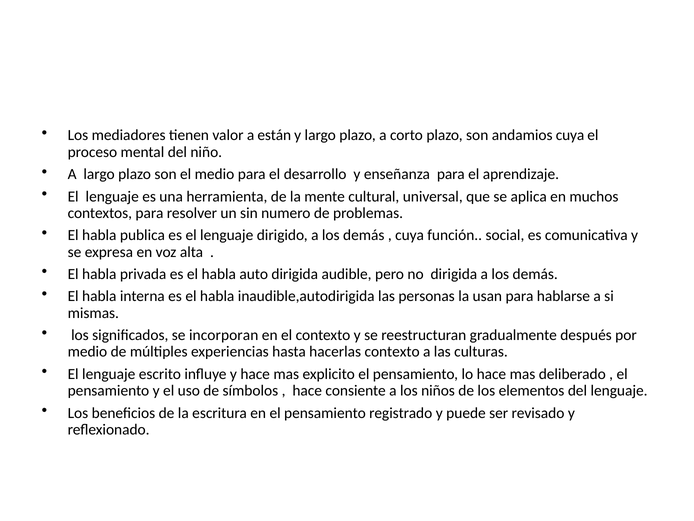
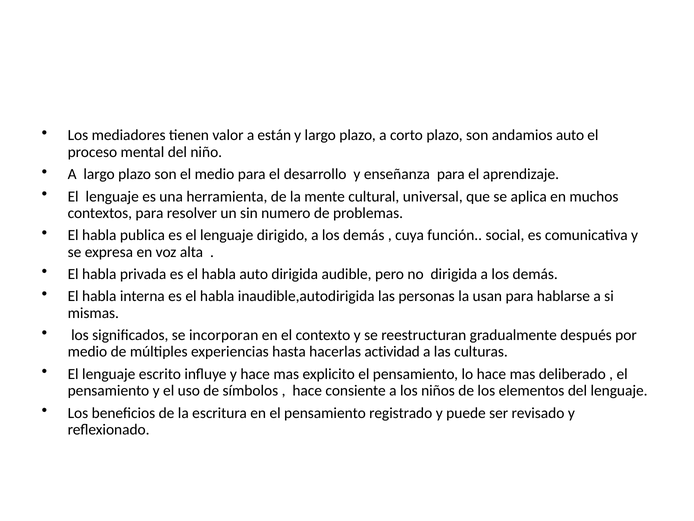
andamios cuya: cuya -> auto
hacerlas contexto: contexto -> actividad
